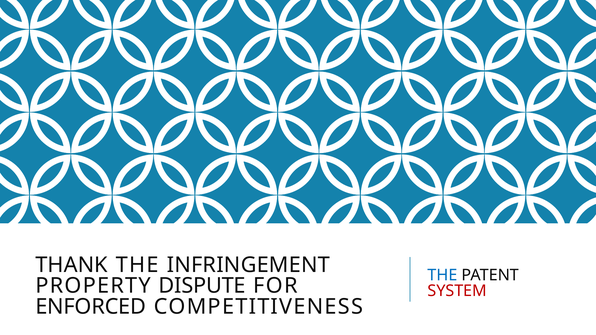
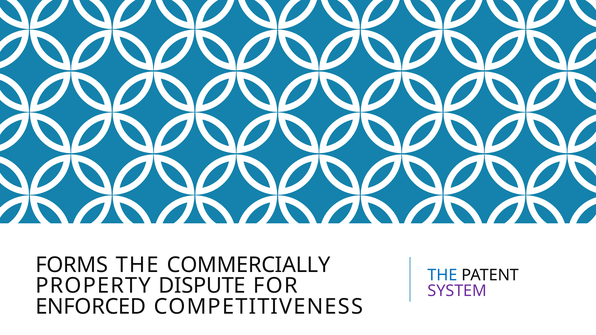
THANK: THANK -> FORMS
INFRINGEMENT: INFRINGEMENT -> COMMERCIALLY
SYSTEM colour: red -> purple
